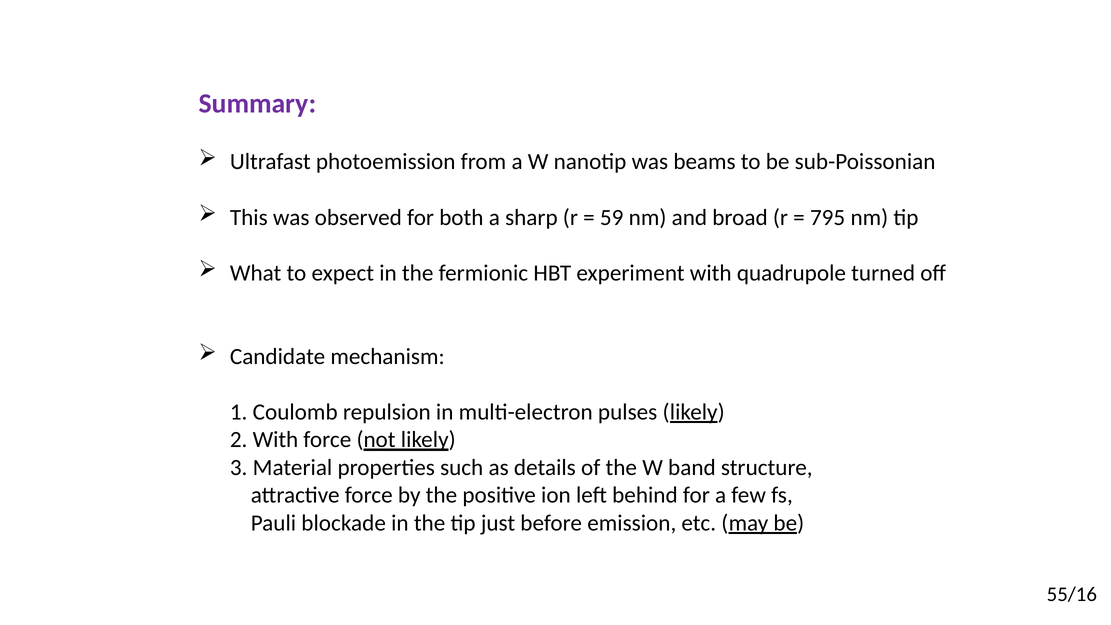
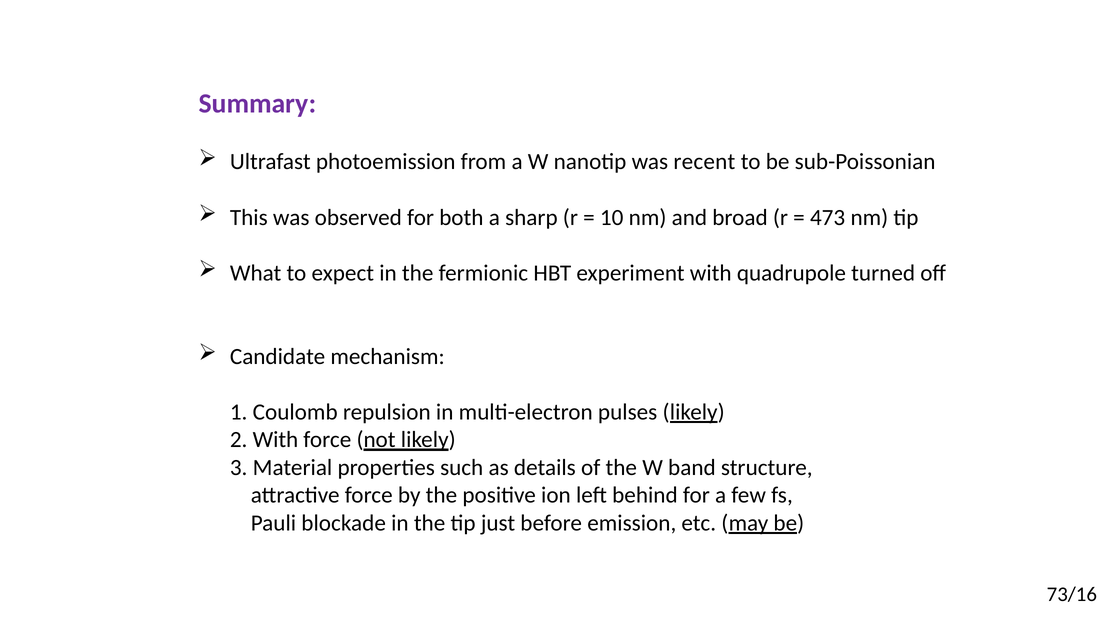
beams: beams -> recent
59: 59 -> 10
795: 795 -> 473
55/16: 55/16 -> 73/16
